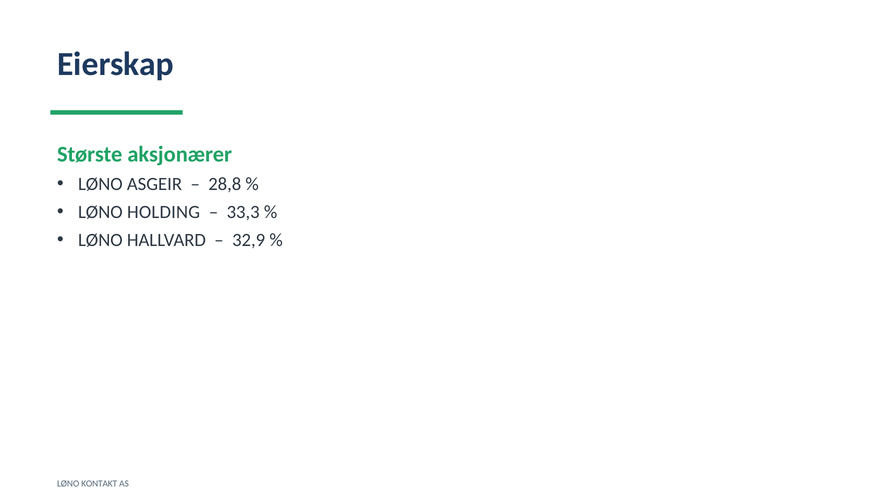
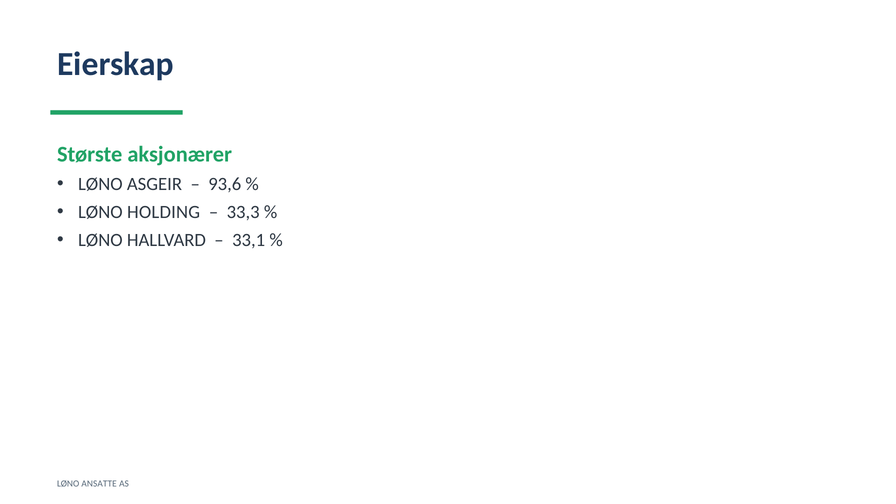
28,8: 28,8 -> 93,6
32,9: 32,9 -> 33,1
KONTAKT: KONTAKT -> ANSATTE
